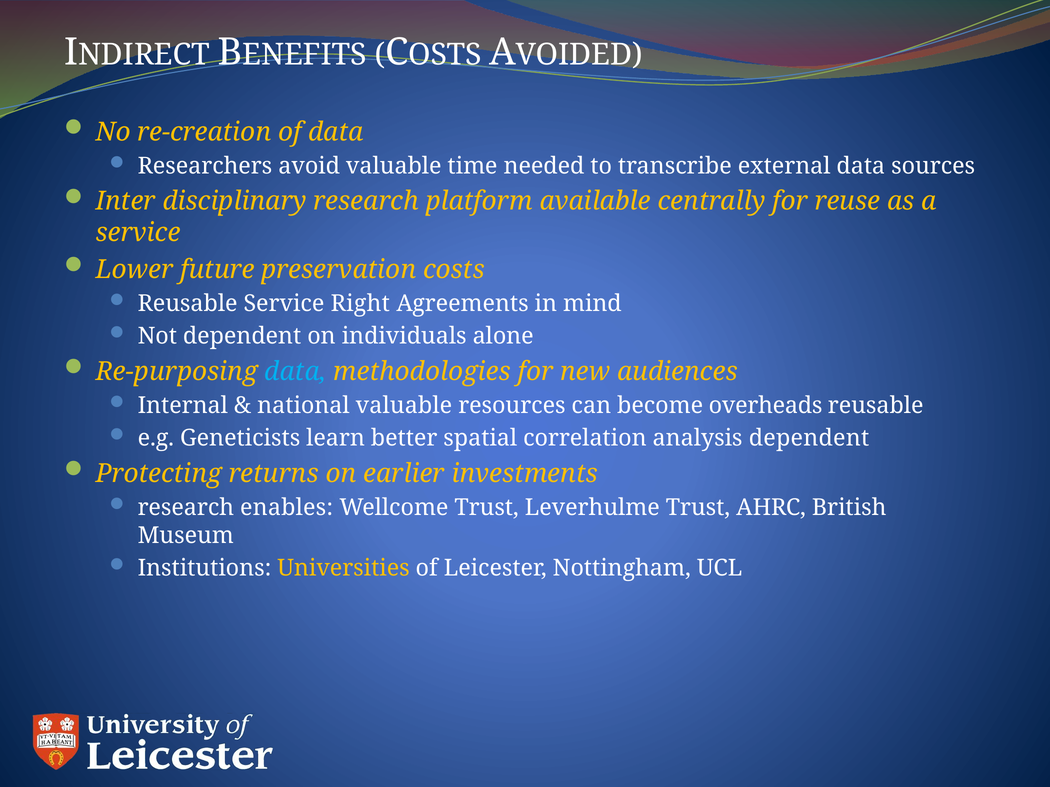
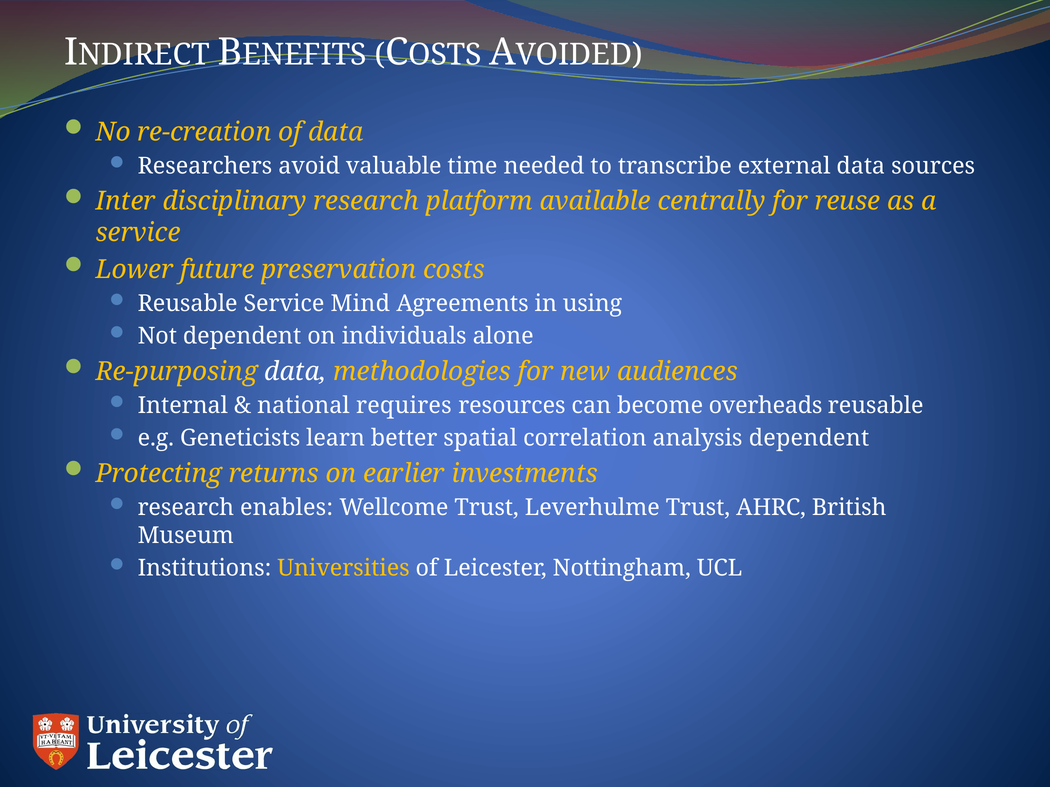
Right: Right -> Mind
mind: mind -> using
data at (295, 372) colour: light blue -> white
national valuable: valuable -> requires
